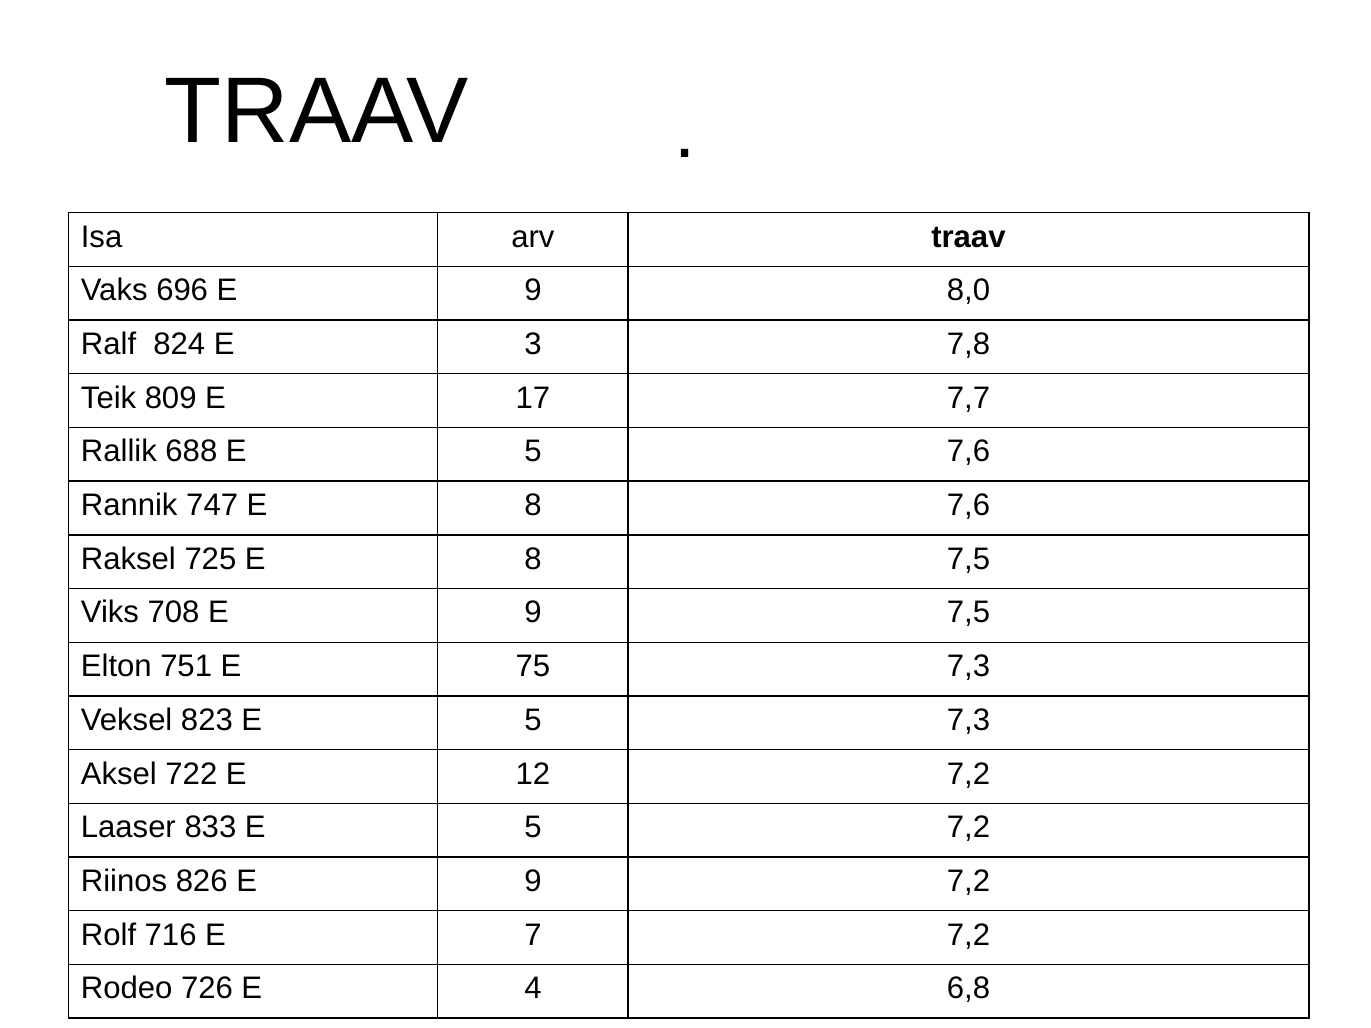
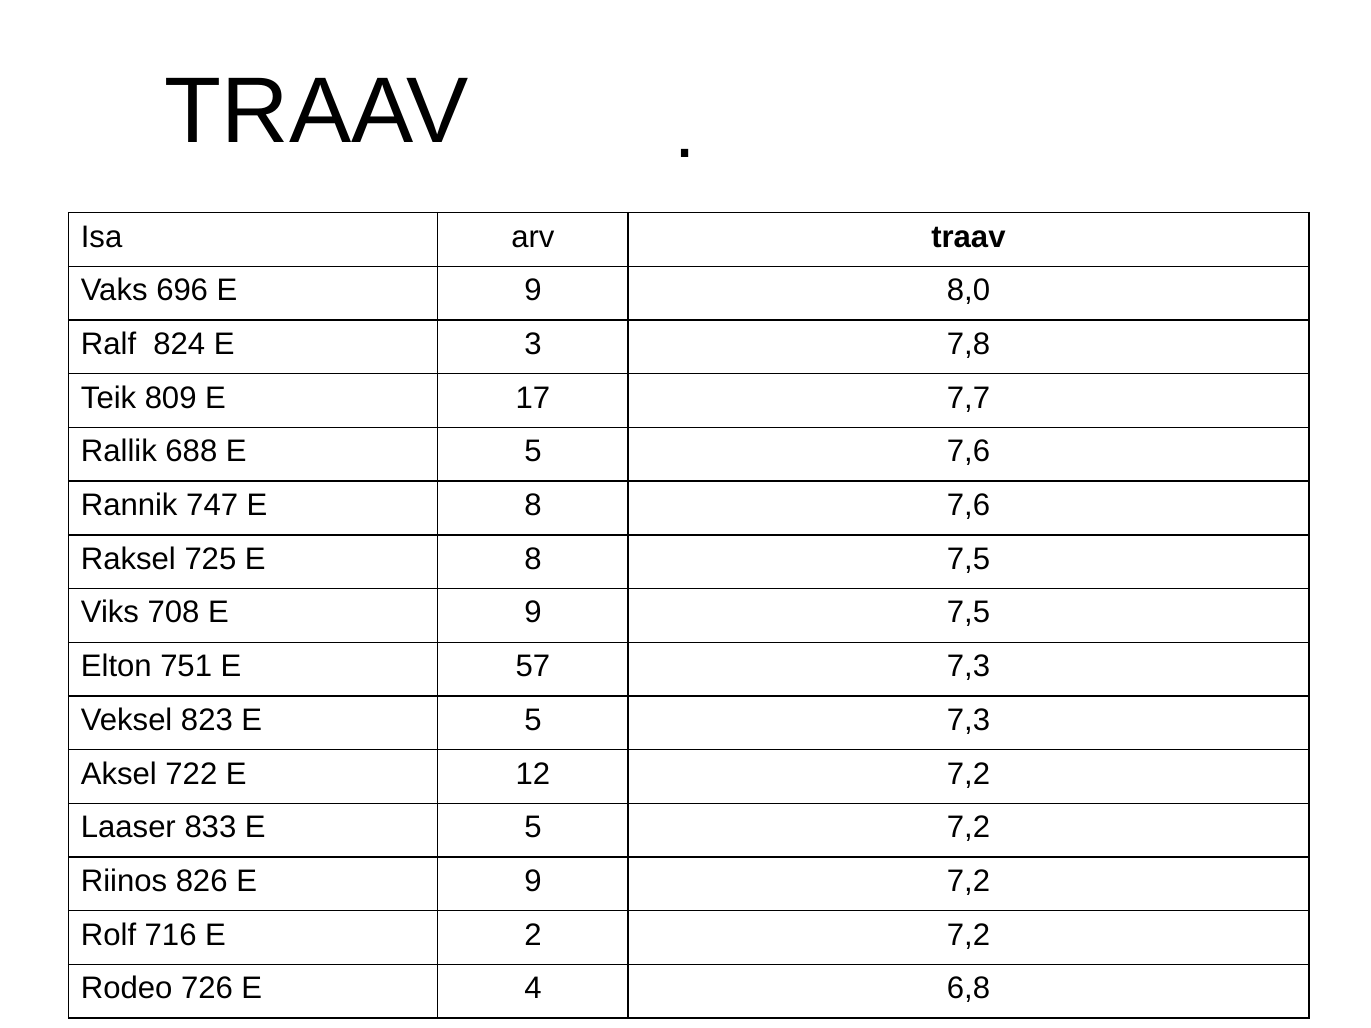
75: 75 -> 57
7: 7 -> 2
